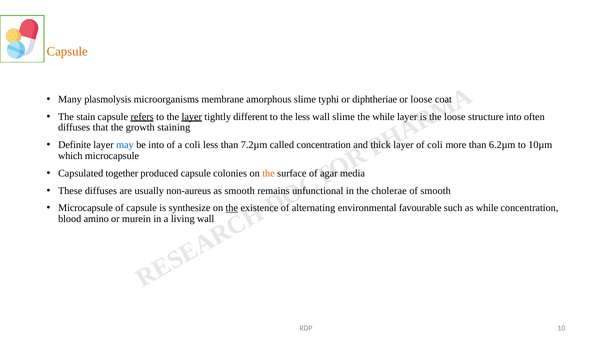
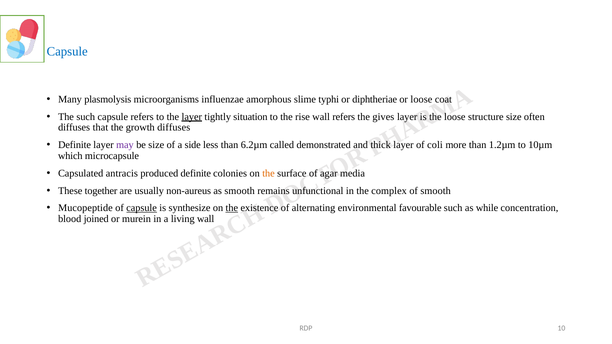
Capsule at (67, 52) colour: orange -> blue
membrane: membrane -> influenzae
The stain: stain -> such
refers at (142, 117) underline: present -> none
different: different -> situation
the less: less -> rise
wall slime: slime -> refers
the while: while -> gives
structure into: into -> size
growth staining: staining -> diffuses
may colour: blue -> purple
be into: into -> size
a coli: coli -> side
7.2µm: 7.2µm -> 6.2µm
called concentration: concentration -> demonstrated
6.2µm: 6.2µm -> 1.2µm
together: together -> antracis
produced capsule: capsule -> definite
These diffuses: diffuses -> together
cholerae: cholerae -> complex
Microcapsule at (86, 208): Microcapsule -> Mucopeptide
capsule at (142, 208) underline: none -> present
amino: amino -> joined
